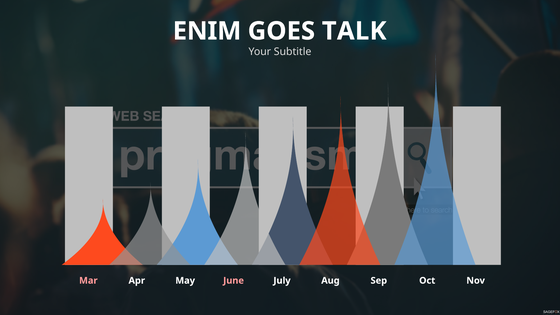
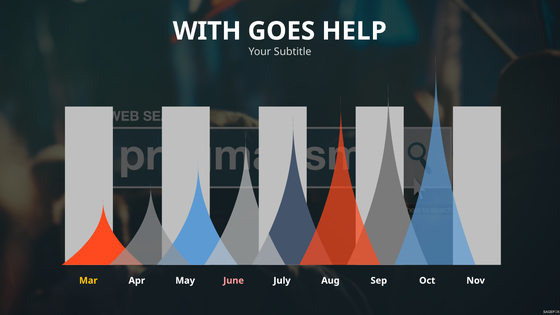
ENIM: ENIM -> WITH
TALK: TALK -> HELP
Mar colour: pink -> yellow
